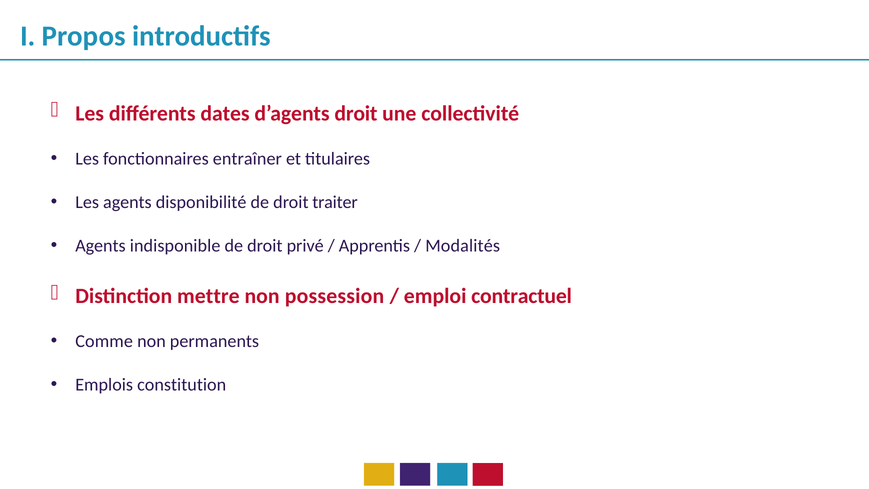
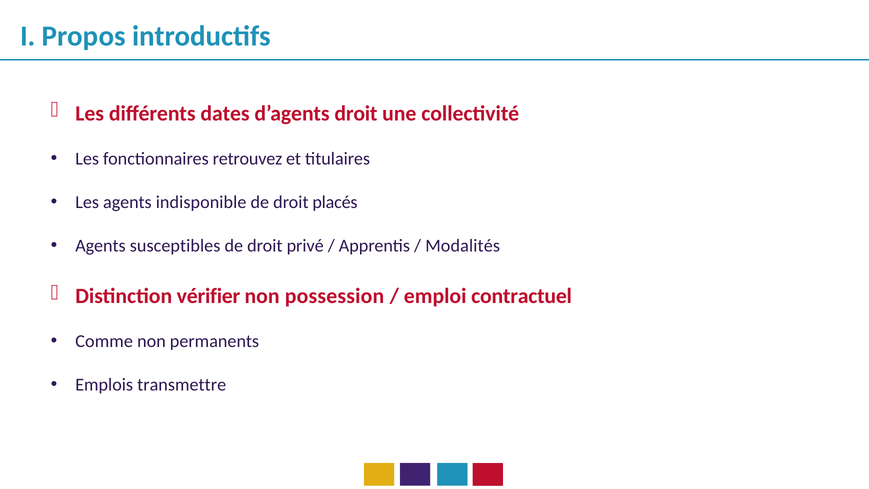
entraîner: entraîner -> retrouvez
disponibilité: disponibilité -> indisponible
traiter: traiter -> placés
indisponible: indisponible -> susceptibles
mettre: mettre -> vérifier
constitution: constitution -> transmettre
